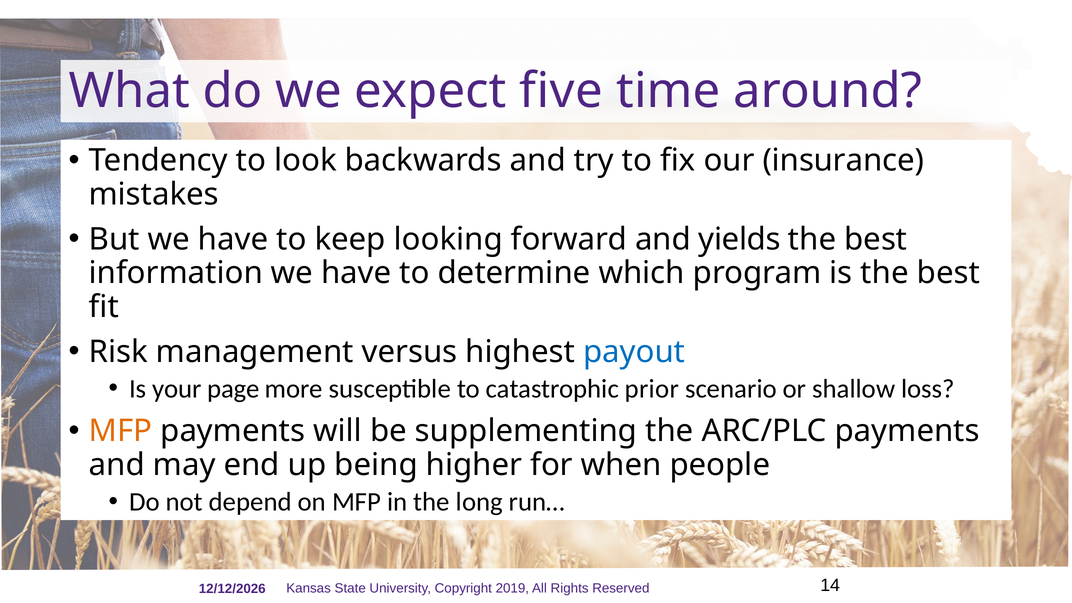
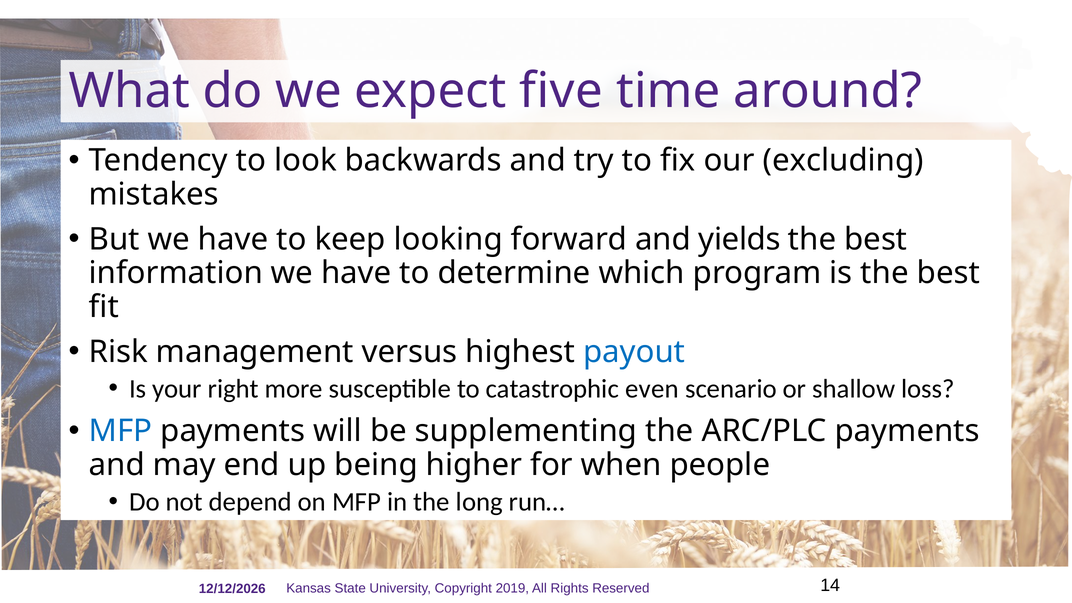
insurance: insurance -> excluding
page: page -> right
prior: prior -> even
MFP at (121, 431) colour: orange -> blue
